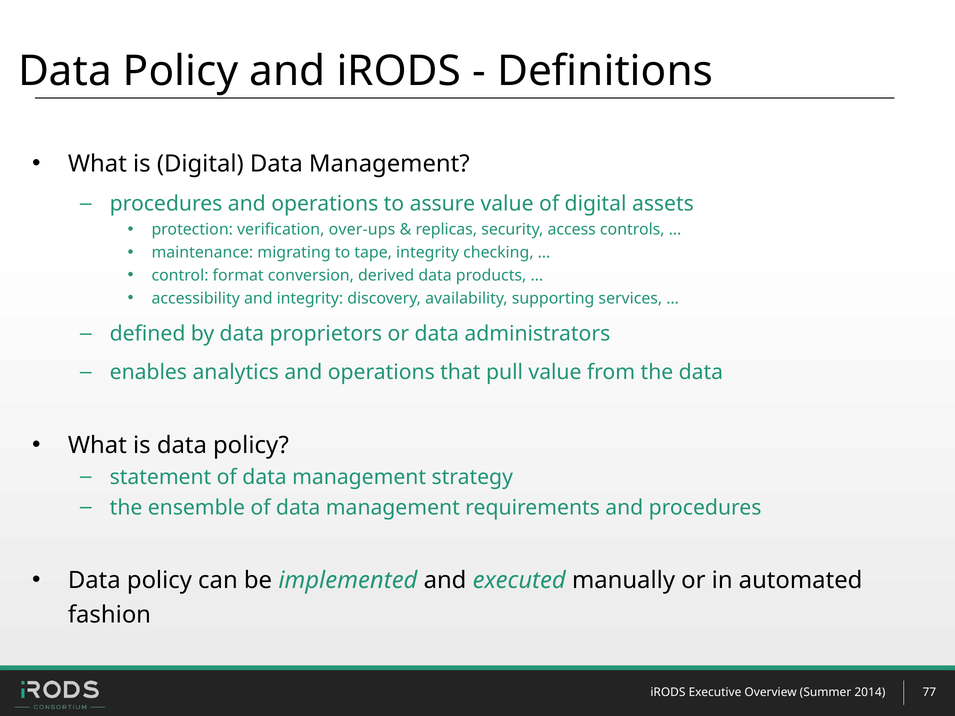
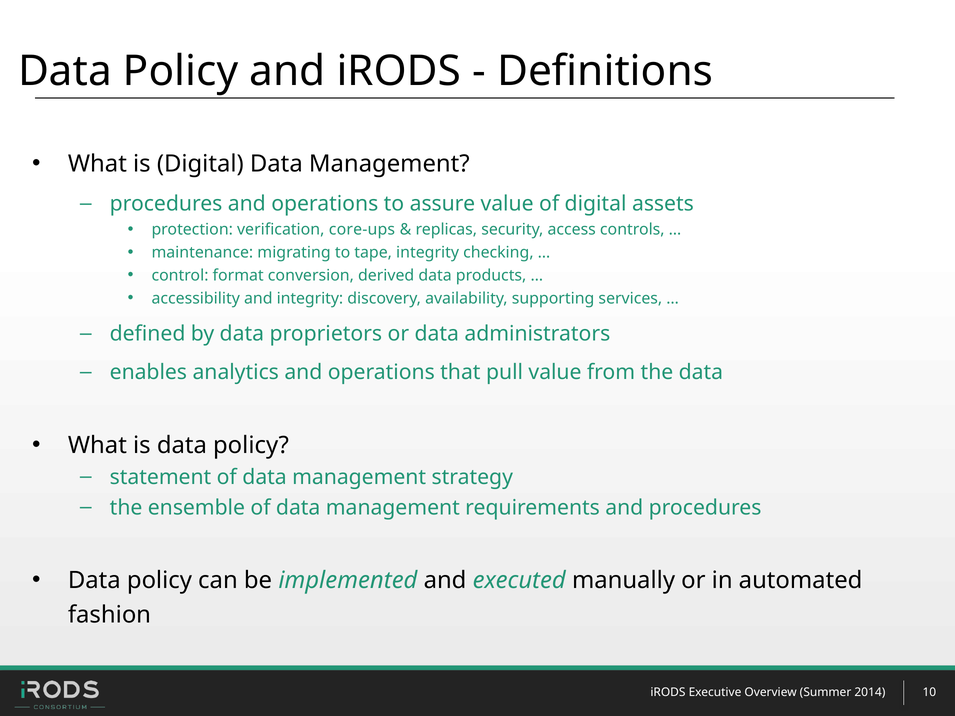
over-ups: over-ups -> core-ups
77: 77 -> 10
